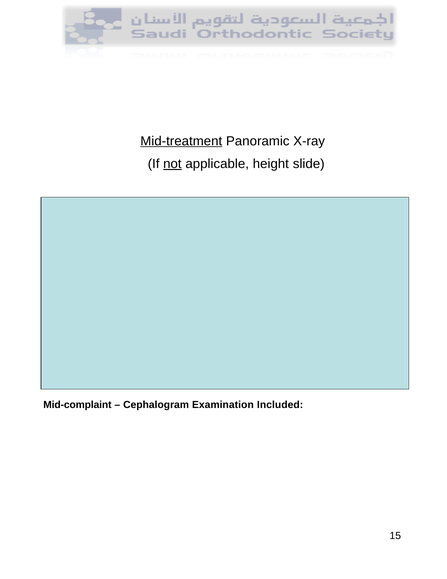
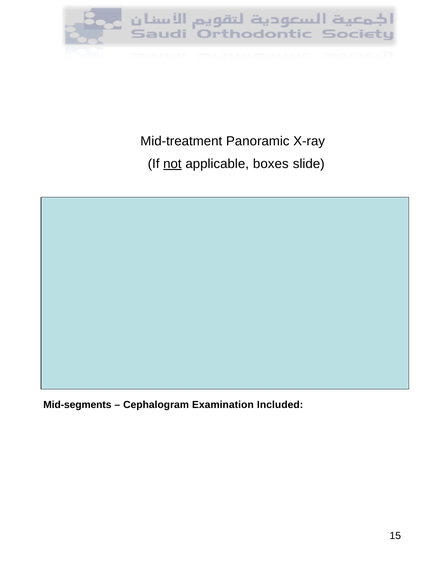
Mid-treatment underline: present -> none
height: height -> boxes
Mid-complaint: Mid-complaint -> Mid-segments
